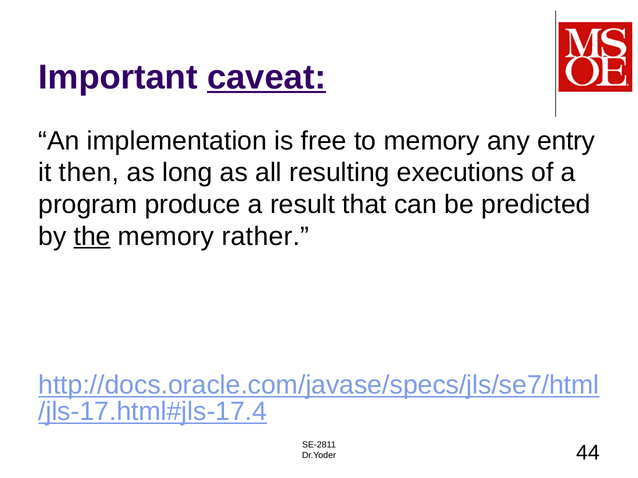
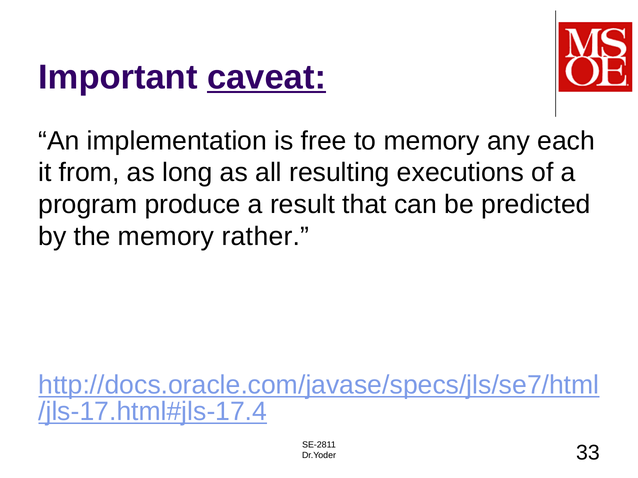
entry: entry -> each
then: then -> from
the underline: present -> none
44: 44 -> 33
